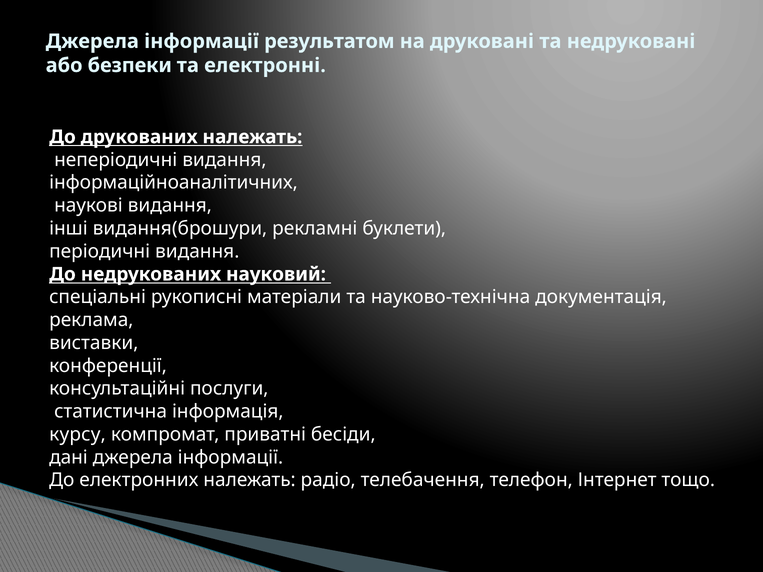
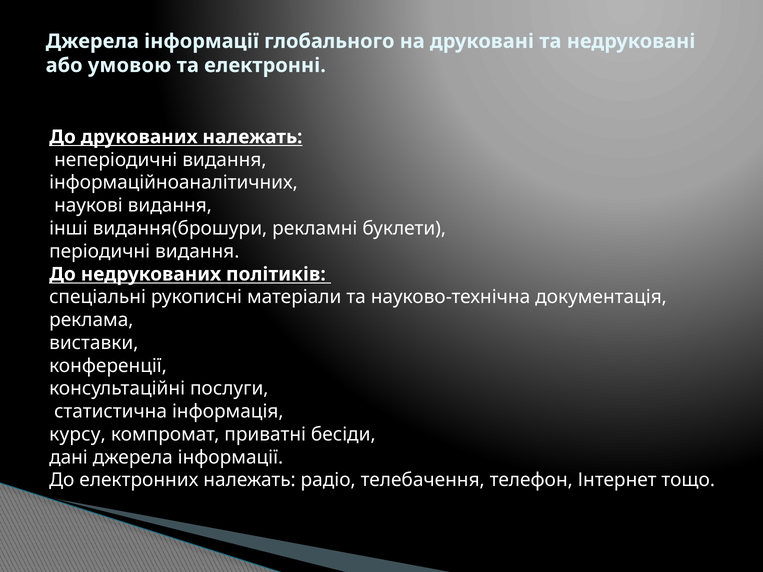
результатом: результатом -> глобального
безпеки: безпеки -> умовою
науковий: науковий -> політиків
